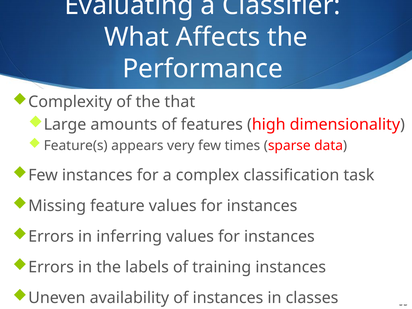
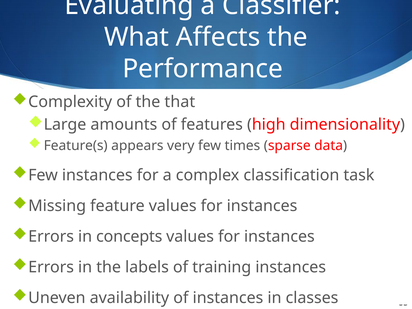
inferring: inferring -> concepts
